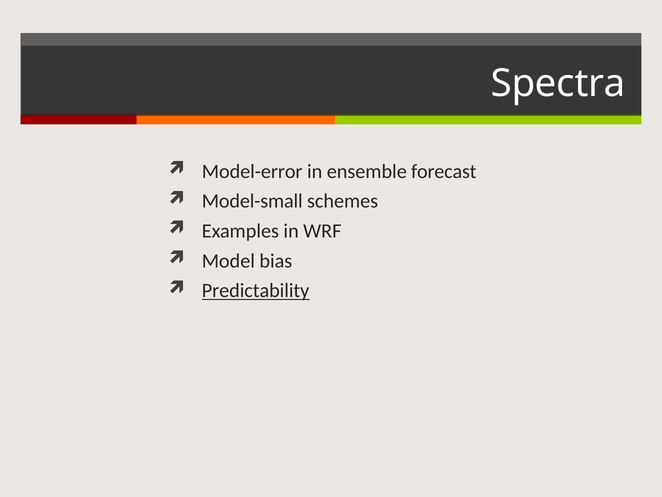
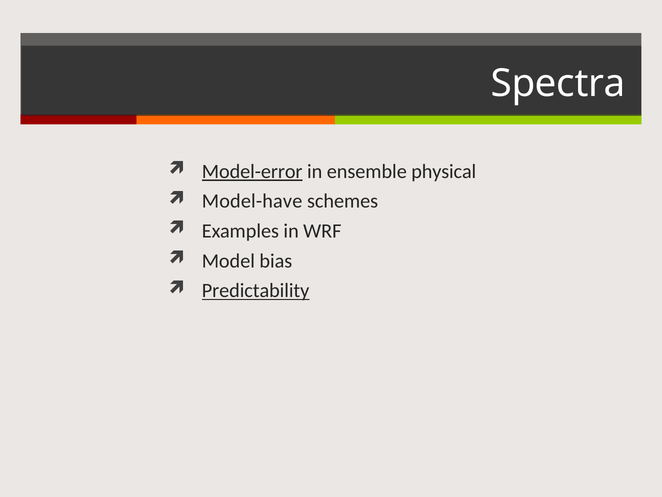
Model-error underline: none -> present
forecast: forecast -> physical
Model-small: Model-small -> Model-have
